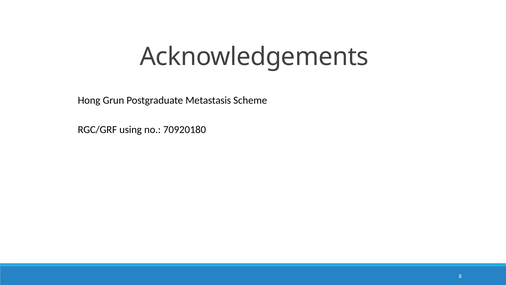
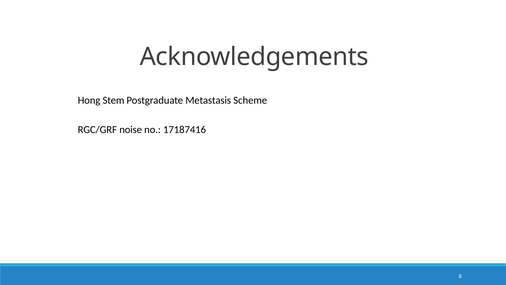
Grun: Grun -> Stem
using: using -> noise
70920180: 70920180 -> 17187416
